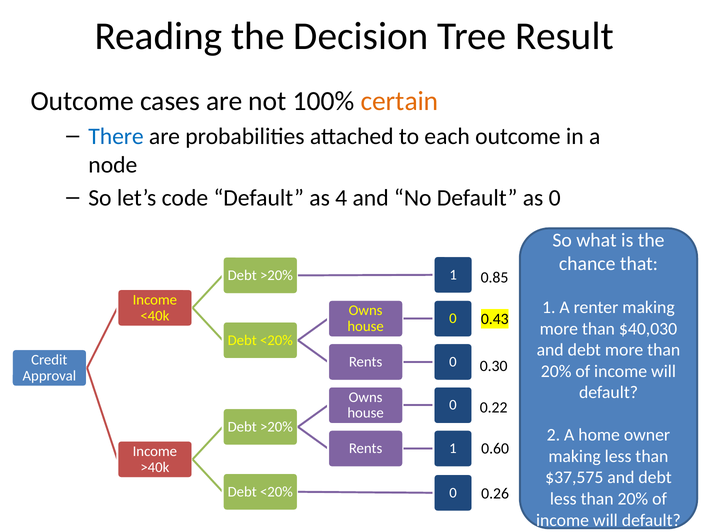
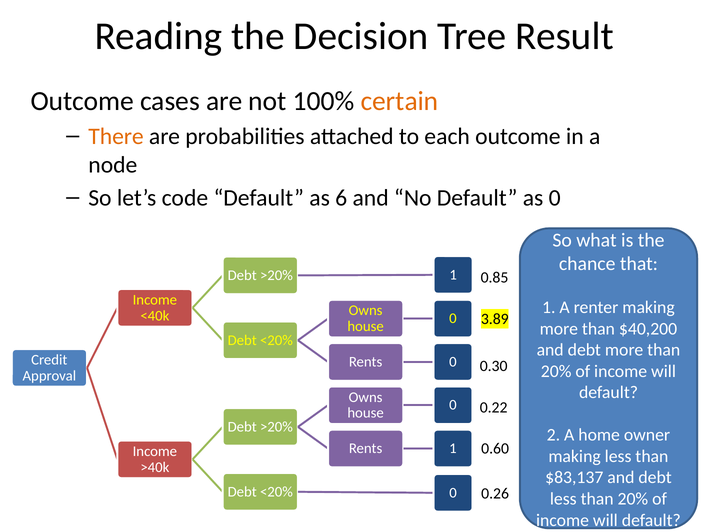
There colour: blue -> orange
4: 4 -> 6
0.43: 0.43 -> 3.89
$40,030: $40,030 -> $40,200
$37,575: $37,575 -> $83,137
